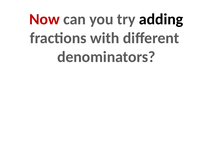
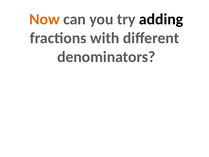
Now colour: red -> orange
